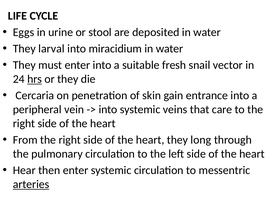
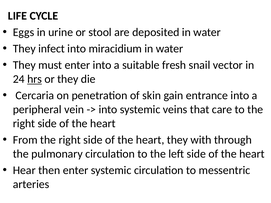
larval: larval -> infect
long: long -> with
arteries underline: present -> none
